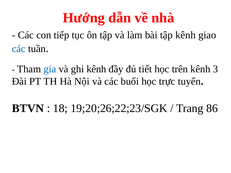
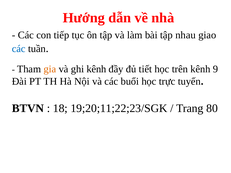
tập kênh: kênh -> nhau
gia colour: blue -> orange
3: 3 -> 9
19;20;26;22;23/SGK: 19;20;26;22;23/SGK -> 19;20;11;22;23/SGK
86: 86 -> 80
